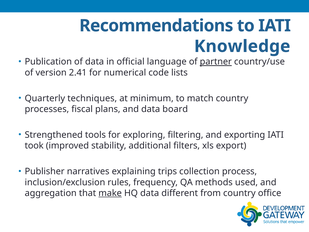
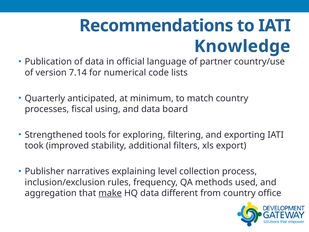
partner underline: present -> none
2.41: 2.41 -> 7.14
techniques: techniques -> anticipated
plans: plans -> using
trips: trips -> level
